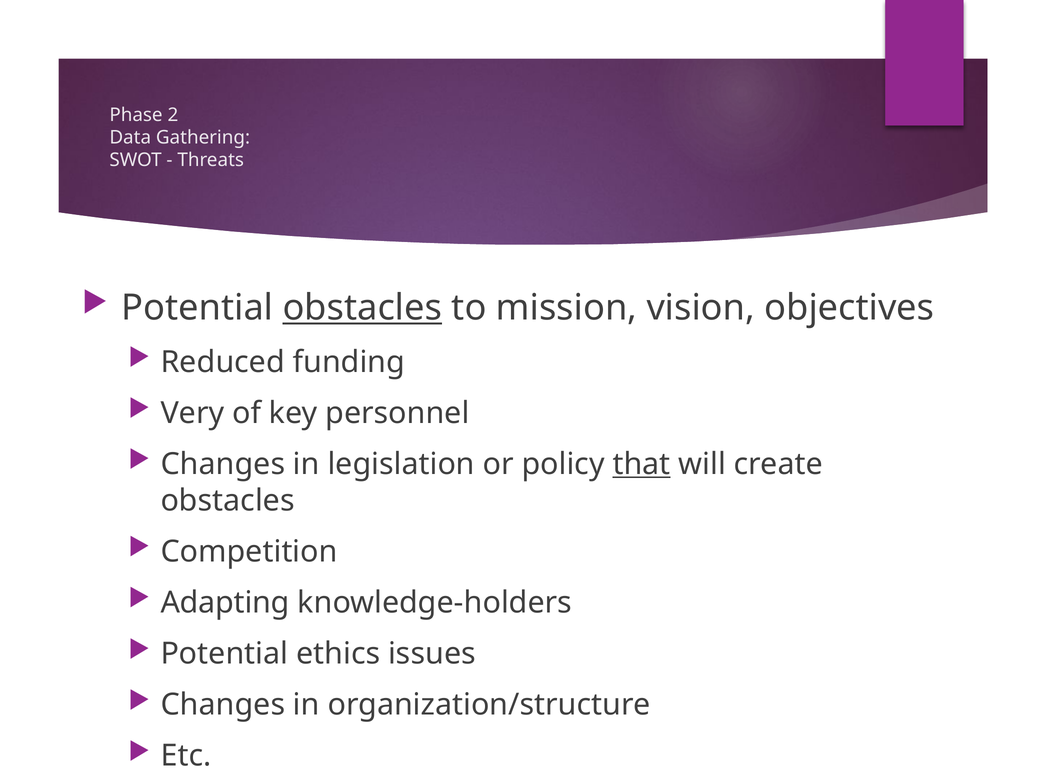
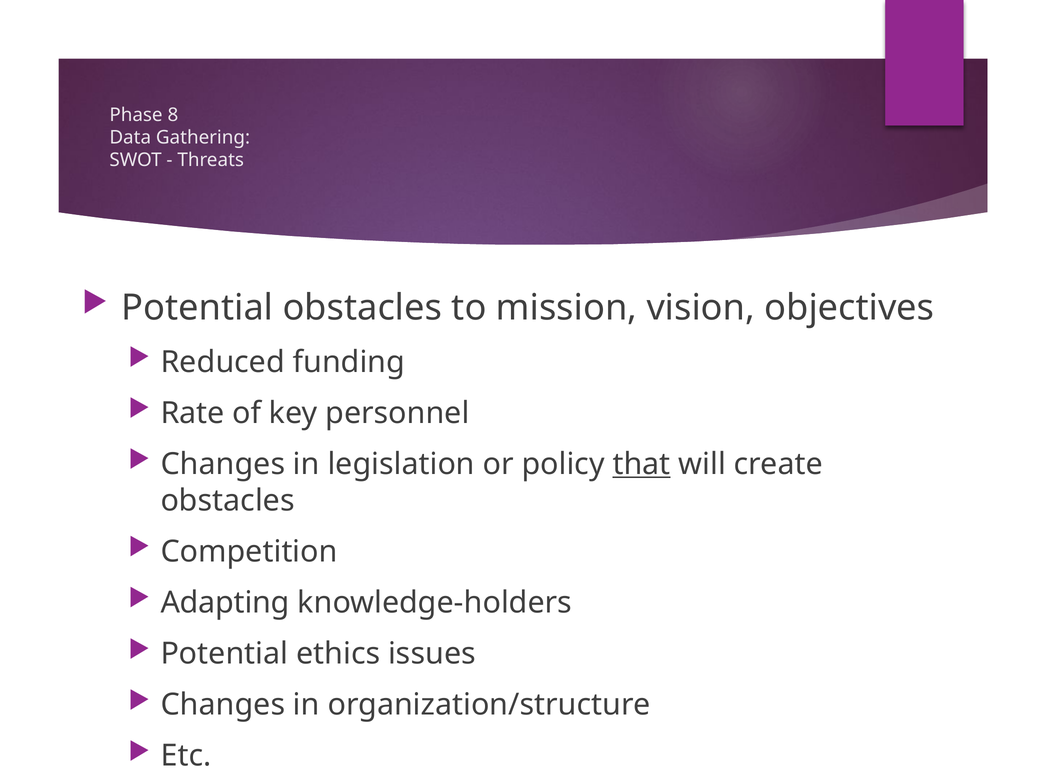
2: 2 -> 8
obstacles at (362, 308) underline: present -> none
Very: Very -> Rate
